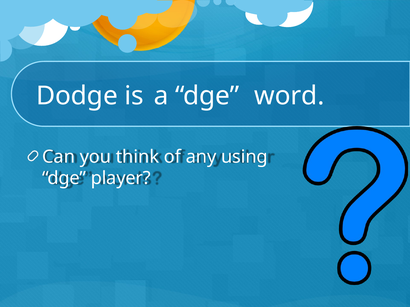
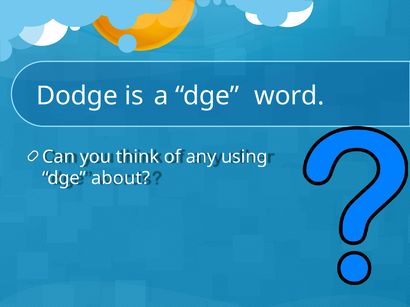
player: player -> about
